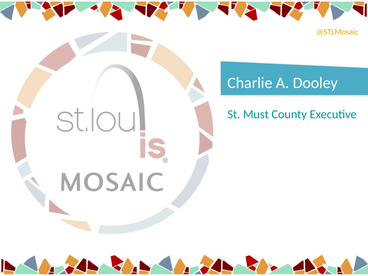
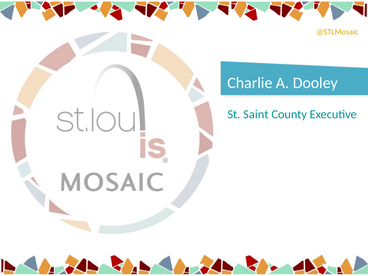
Must: Must -> Saint
